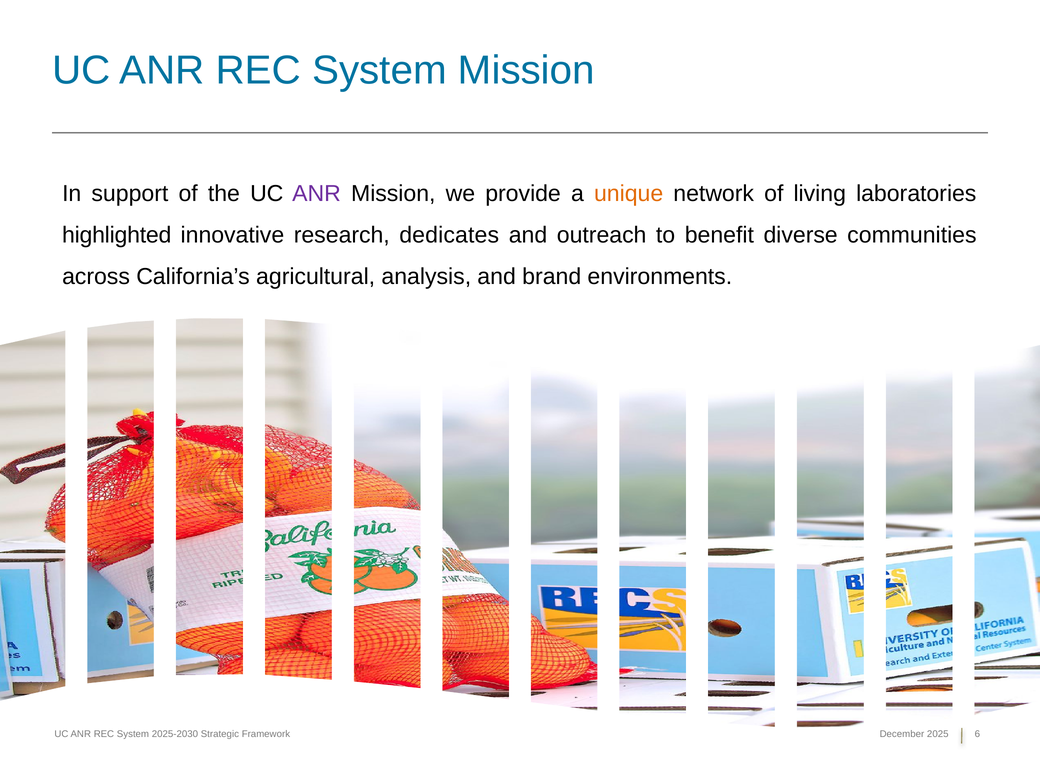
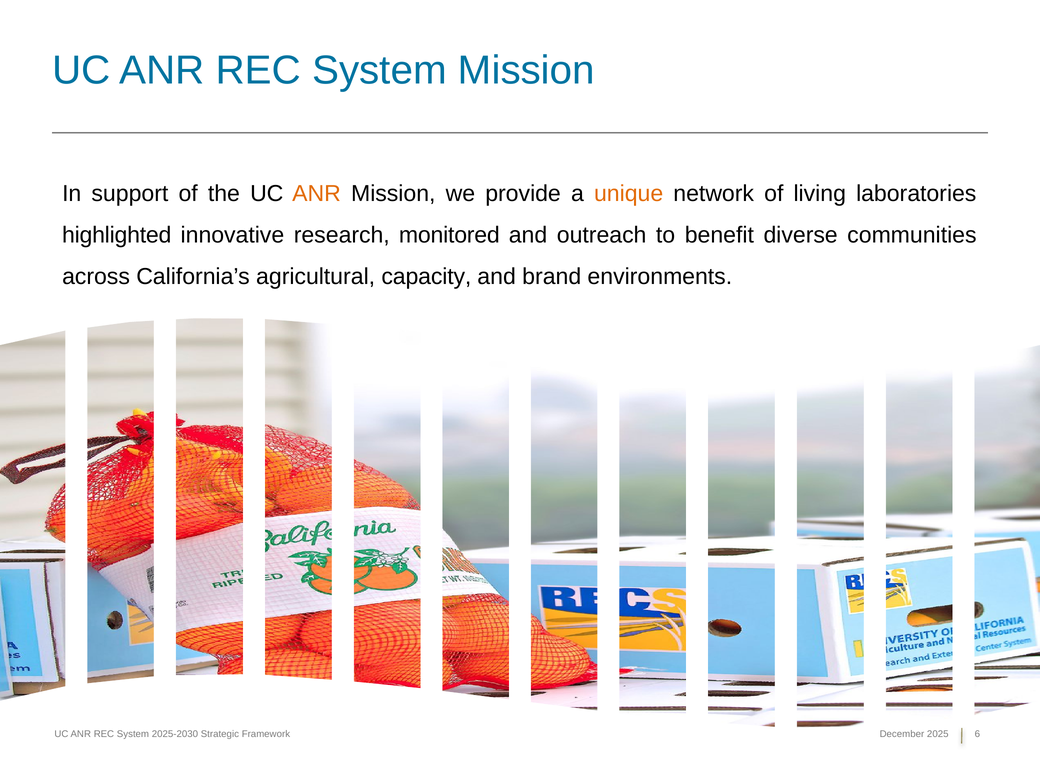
ANR at (317, 194) colour: purple -> orange
dedicates: dedicates -> monitored
analysis: analysis -> capacity
